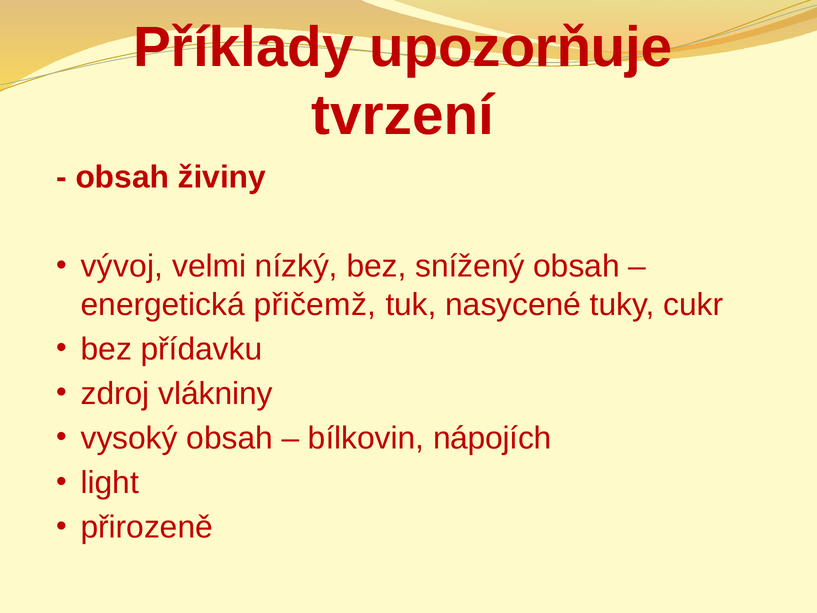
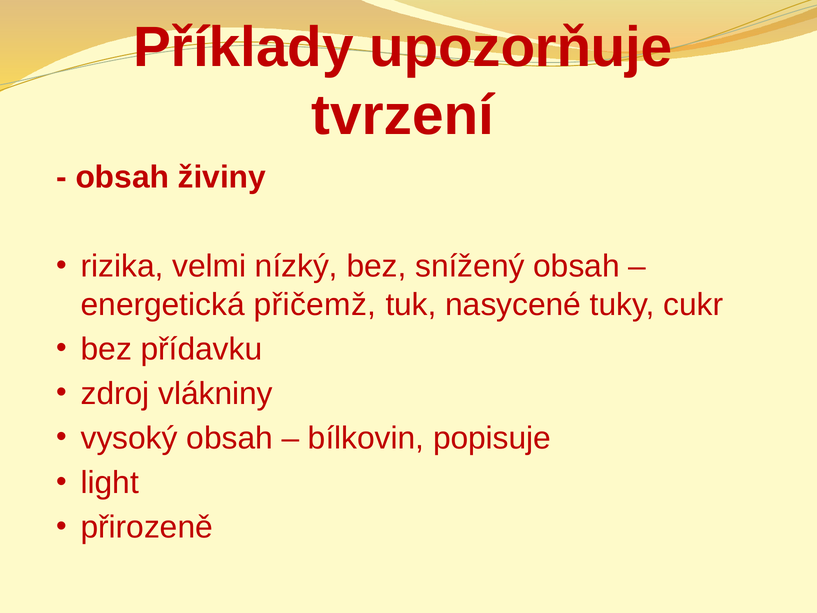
vývoj: vývoj -> rizika
nápojích: nápojích -> popisuje
